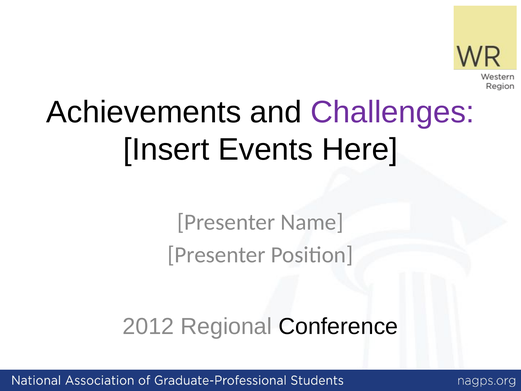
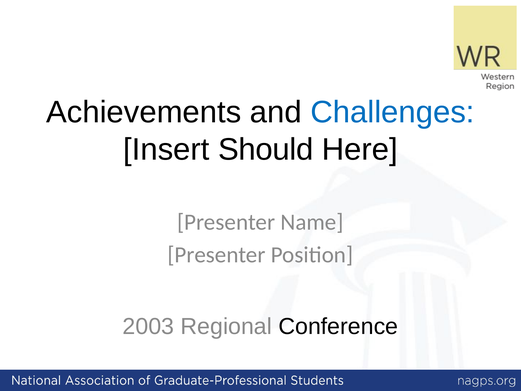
Challenges colour: purple -> blue
Events: Events -> Should
2012: 2012 -> 2003
